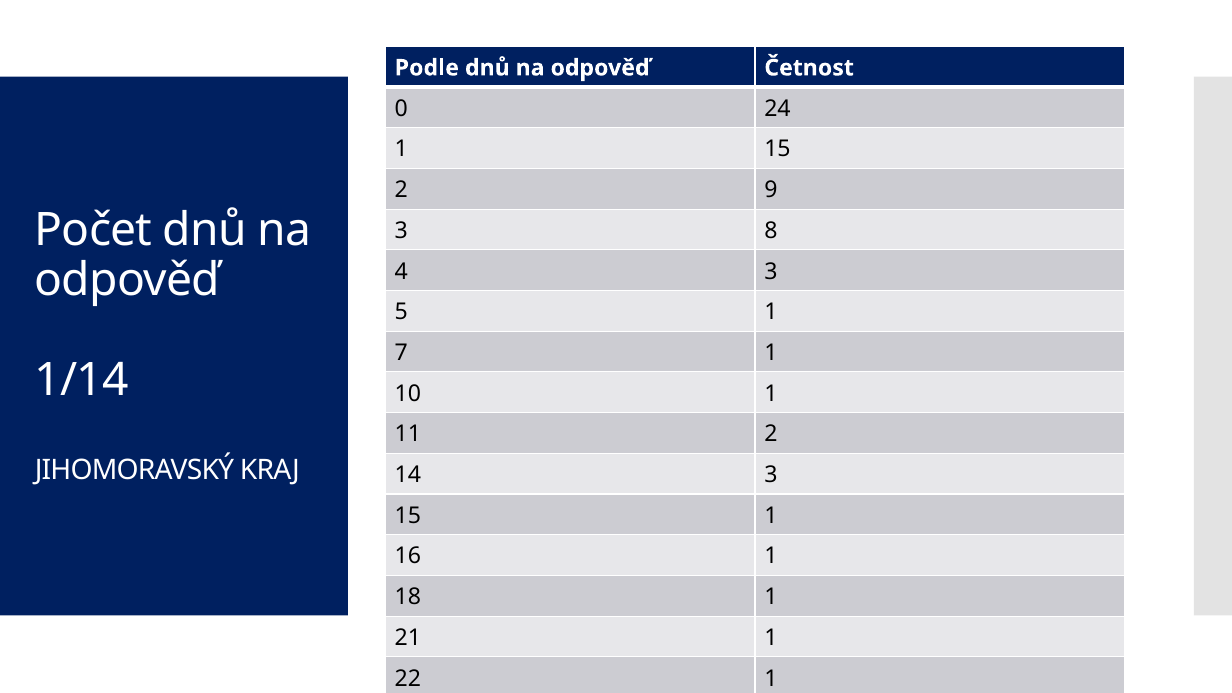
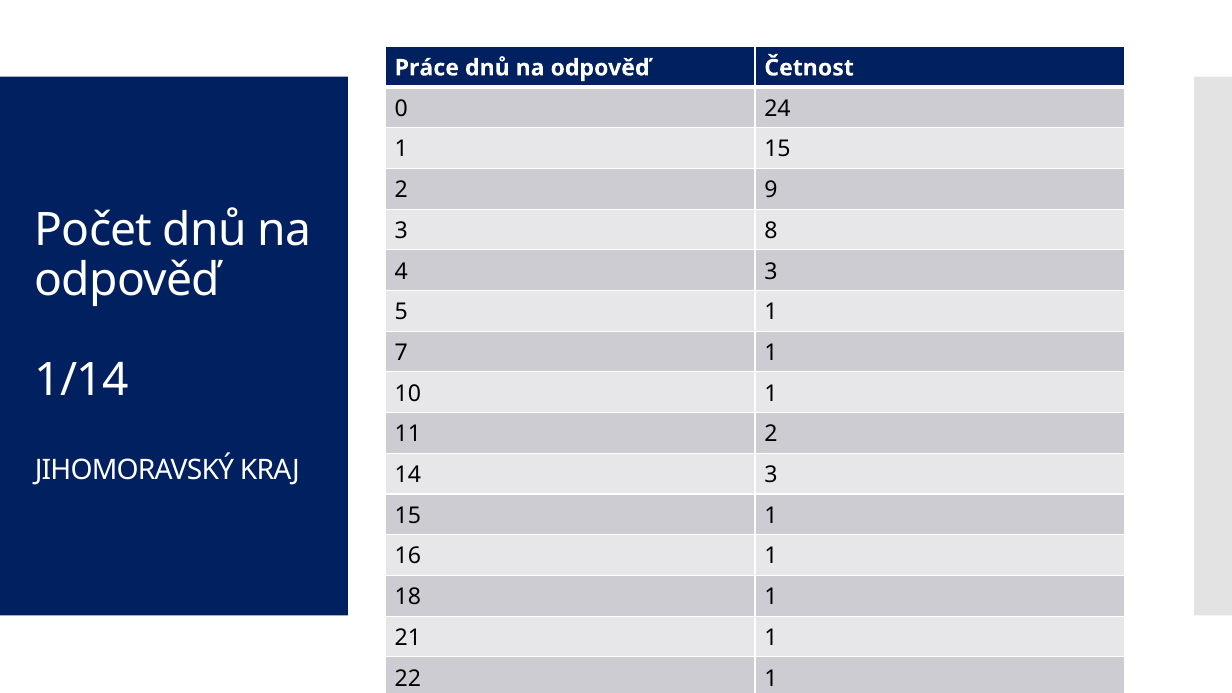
Podle: Podle -> Práce
